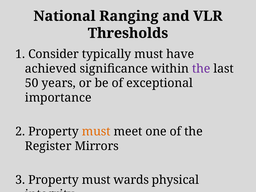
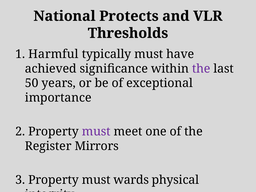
Ranging: Ranging -> Protects
Consider: Consider -> Harmful
must at (96, 132) colour: orange -> purple
